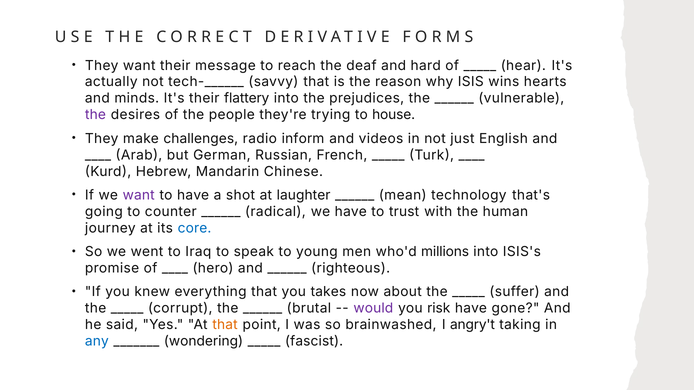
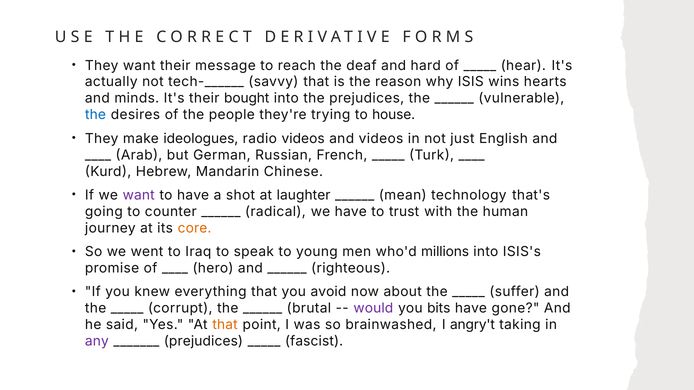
flattery: flattery -> bought
the at (96, 115) colour: purple -> blue
challenges: challenges -> ideologues
radio inform: inform -> videos
core colour: blue -> orange
takes: takes -> avoid
risk: risk -> bits
any colour: blue -> purple
wondering at (203, 342): wondering -> prejudices
